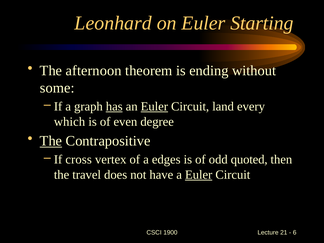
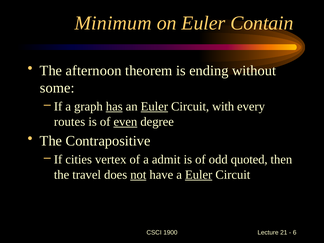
Leonhard: Leonhard -> Minimum
Starting: Starting -> Contain
land: land -> with
which: which -> routes
even underline: none -> present
The at (51, 141) underline: present -> none
cross: cross -> cities
edges: edges -> admit
not underline: none -> present
